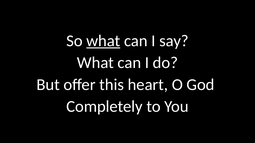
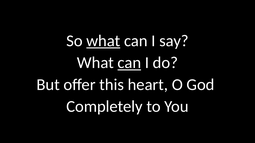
can at (129, 63) underline: none -> present
